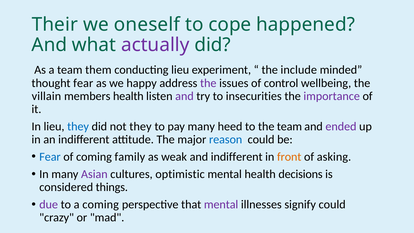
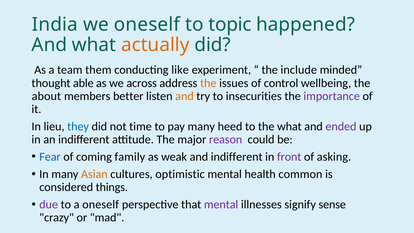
Their: Their -> India
cope: cope -> topic
actually colour: purple -> orange
conducting lieu: lieu -> like
thought fear: fear -> able
happy: happy -> across
the at (208, 83) colour: purple -> orange
villain: villain -> about
members health: health -> better
and at (184, 96) colour: purple -> orange
not they: they -> time
the team: team -> what
reason colour: blue -> purple
front colour: orange -> purple
Asian colour: purple -> orange
decisions: decisions -> common
a coming: coming -> oneself
signify could: could -> sense
